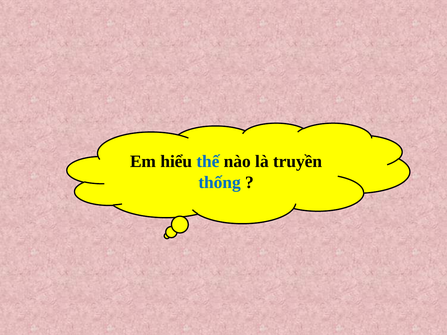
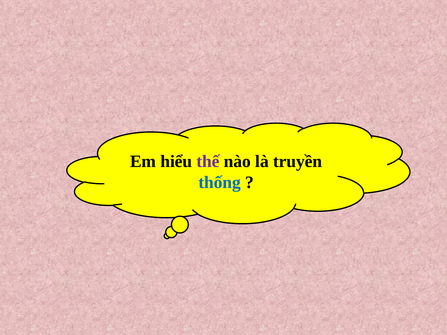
thế colour: blue -> purple
